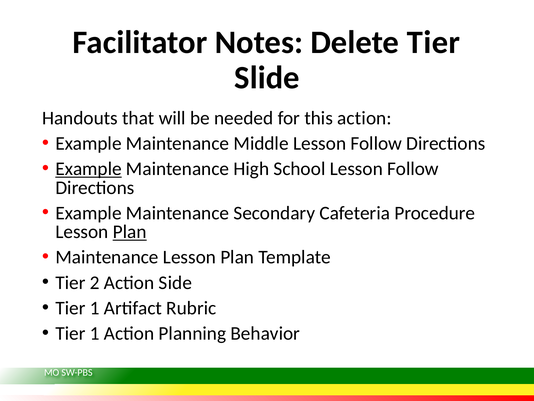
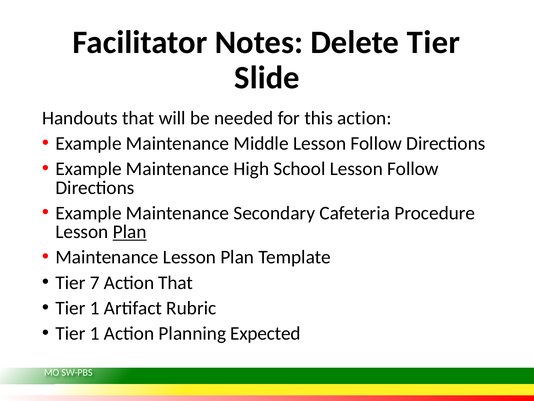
Example at (89, 169) underline: present -> none
2: 2 -> 7
Action Side: Side -> That
Behavior: Behavior -> Expected
